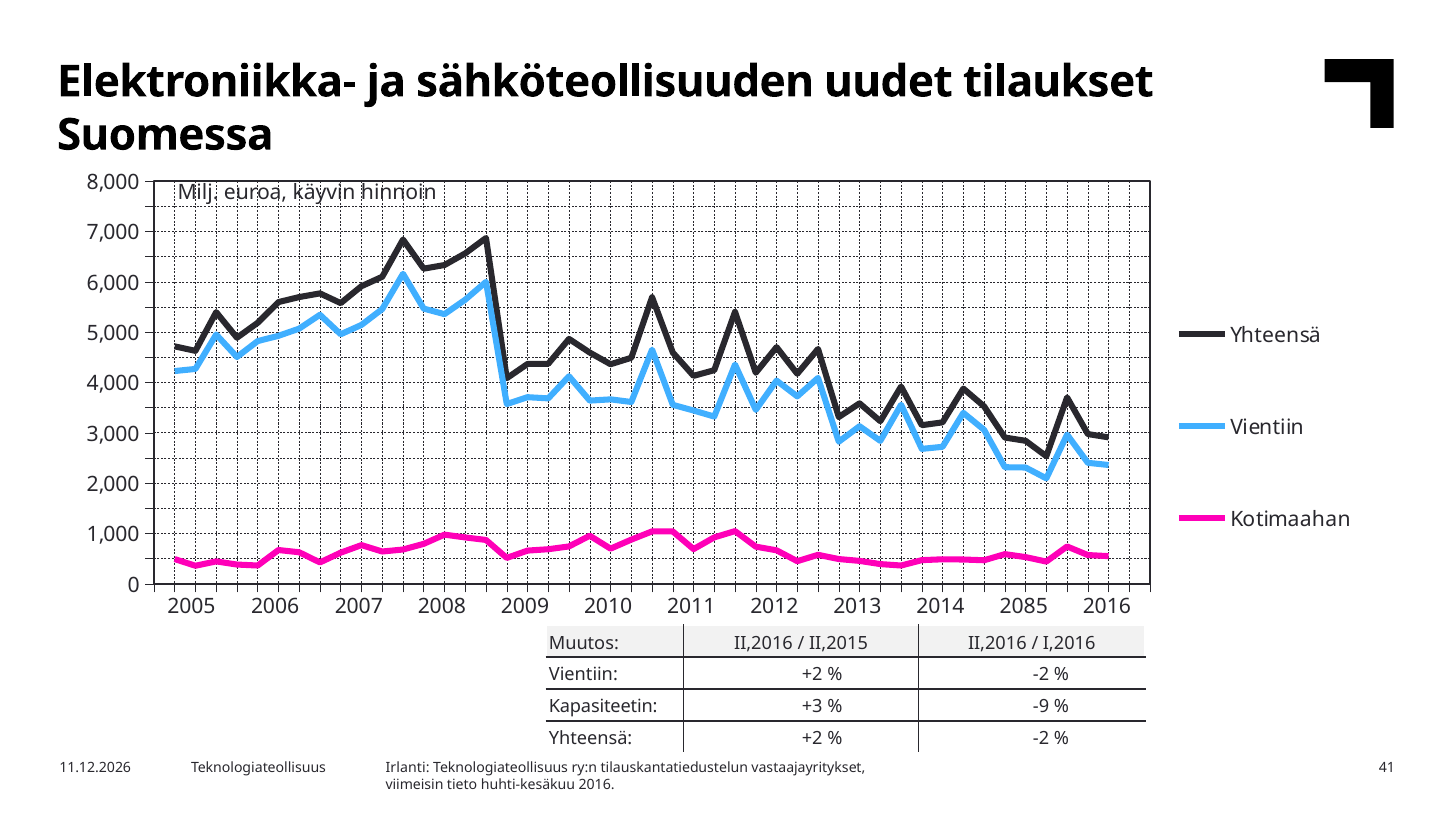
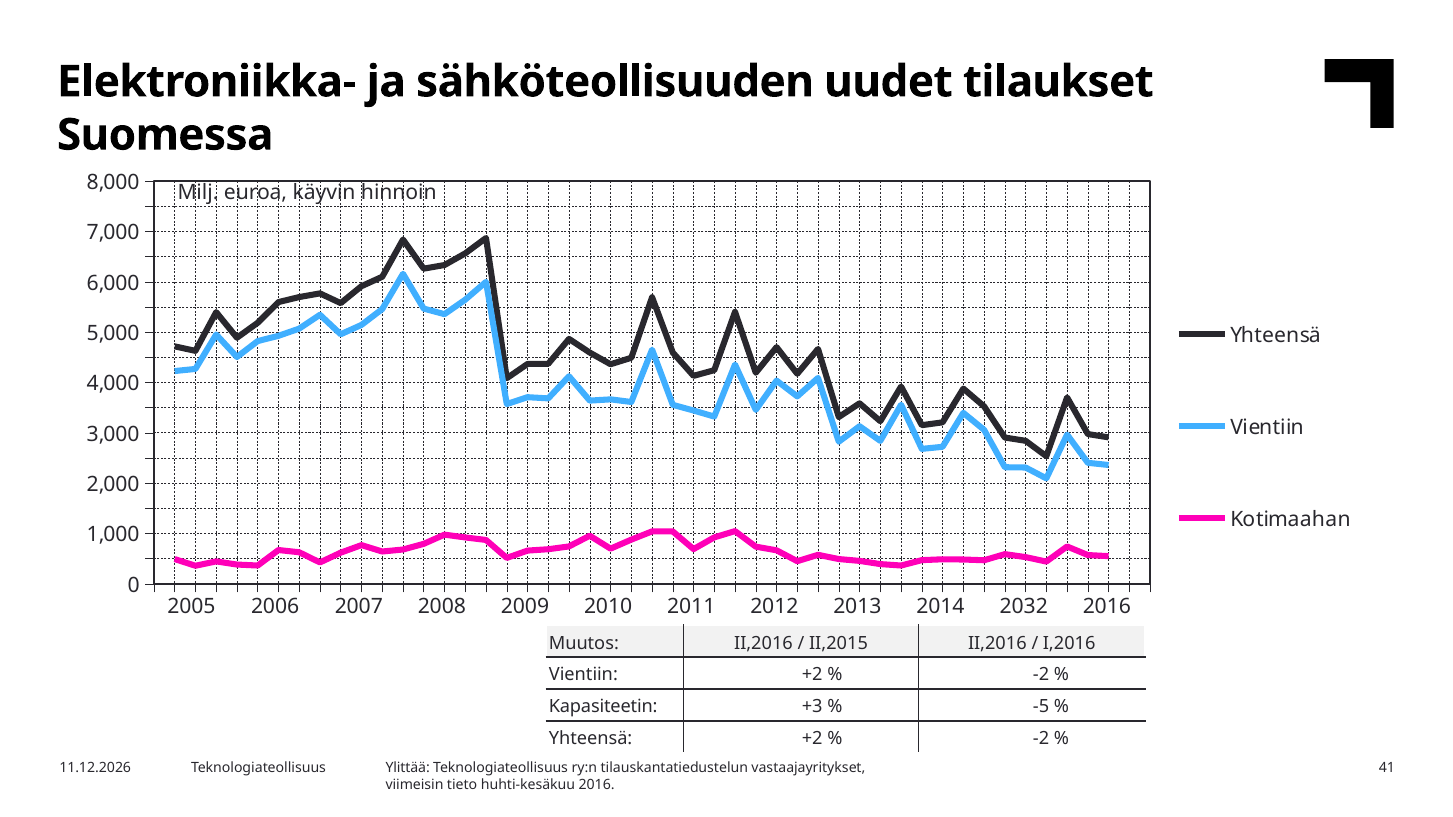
2085: 2085 -> 2032
-9: -9 -> -5
Irlanti: Irlanti -> Ylittää
